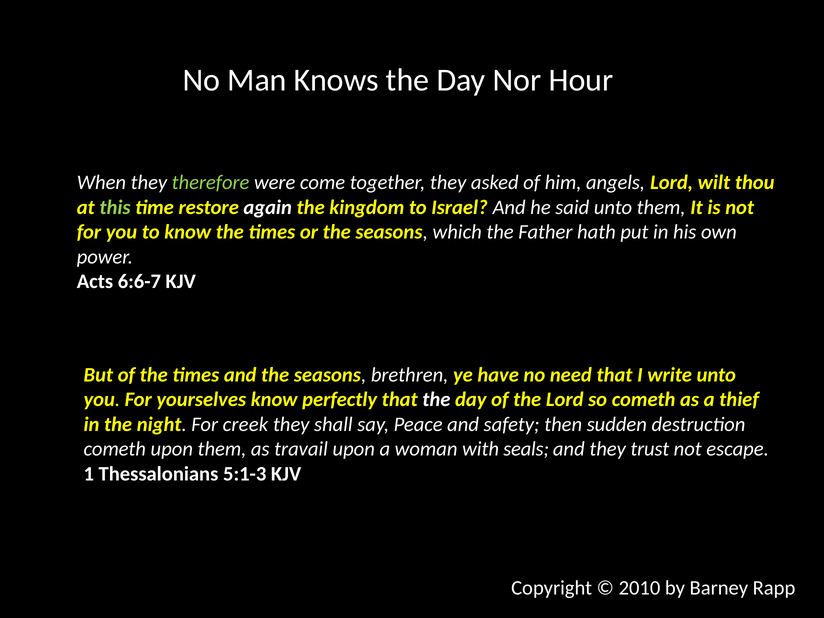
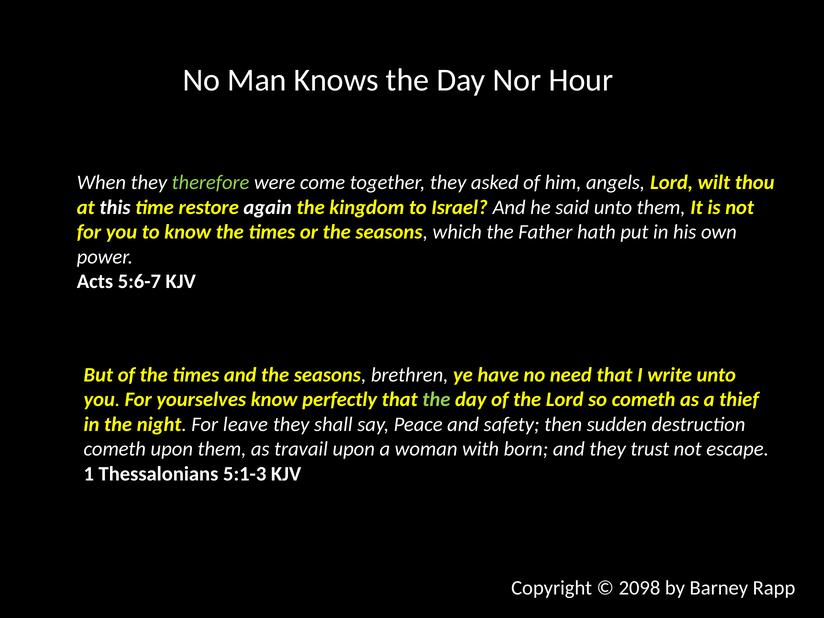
this colour: light green -> white
6:6-7: 6:6-7 -> 5:6-7
the at (436, 400) colour: white -> light green
creek: creek -> leave
seals: seals -> born
2010: 2010 -> 2098
